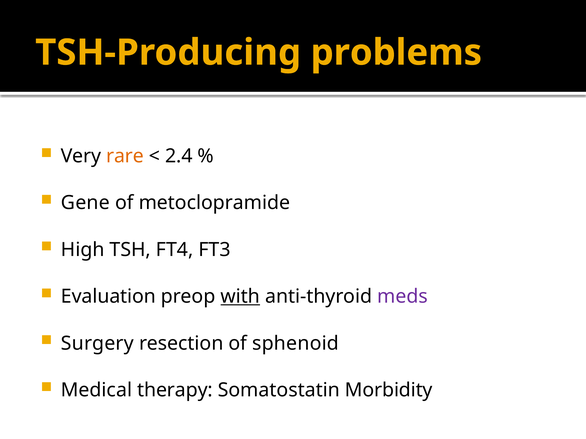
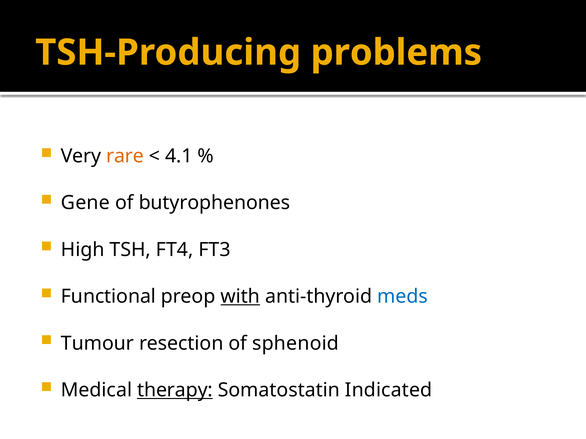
2.4: 2.4 -> 4.1
metoclopramide: metoclopramide -> butyrophenones
Evaluation: Evaluation -> Functional
meds colour: purple -> blue
Surgery: Surgery -> Tumour
therapy underline: none -> present
Morbidity: Morbidity -> Indicated
